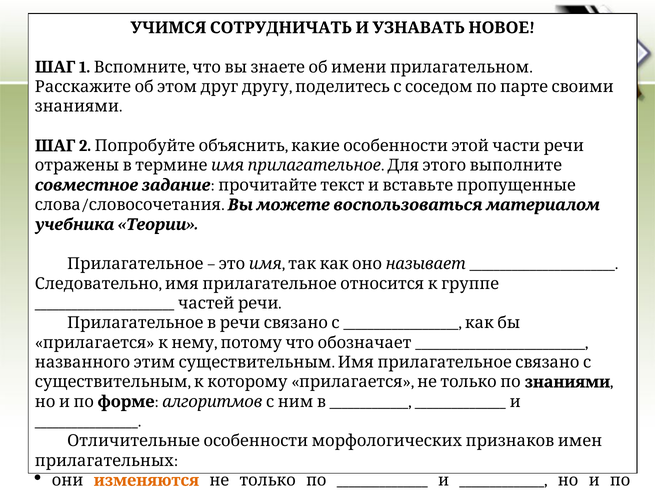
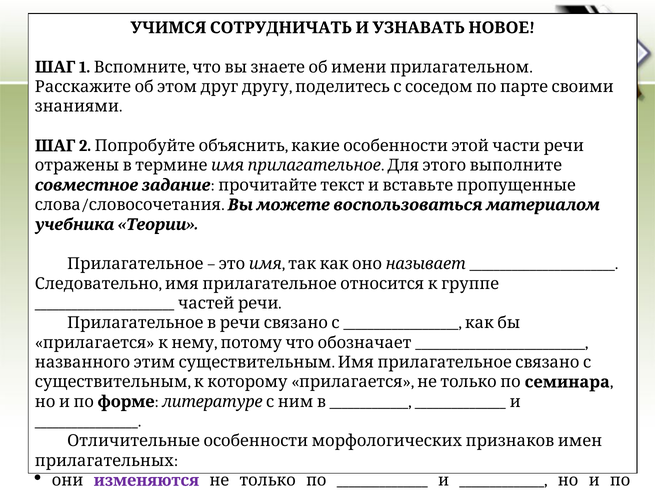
знаниями at (567, 381): знаниями -> семинара
алгоритмов: алгоритмов -> литературе
изменяются colour: orange -> purple
